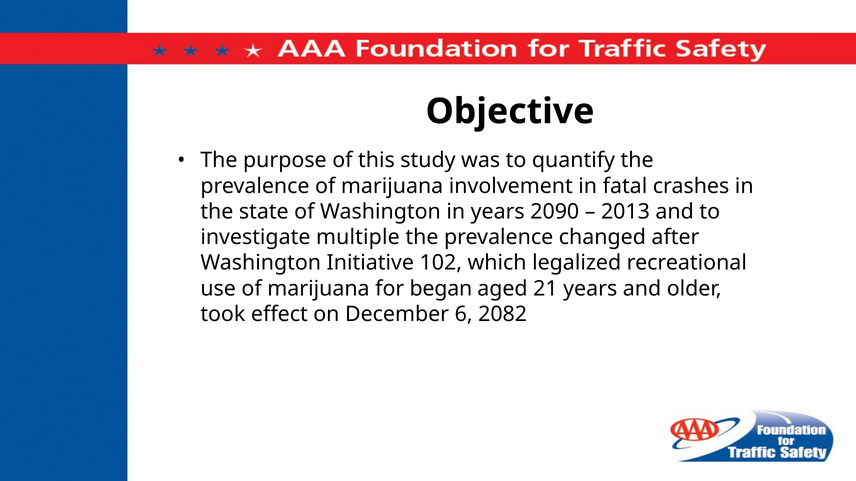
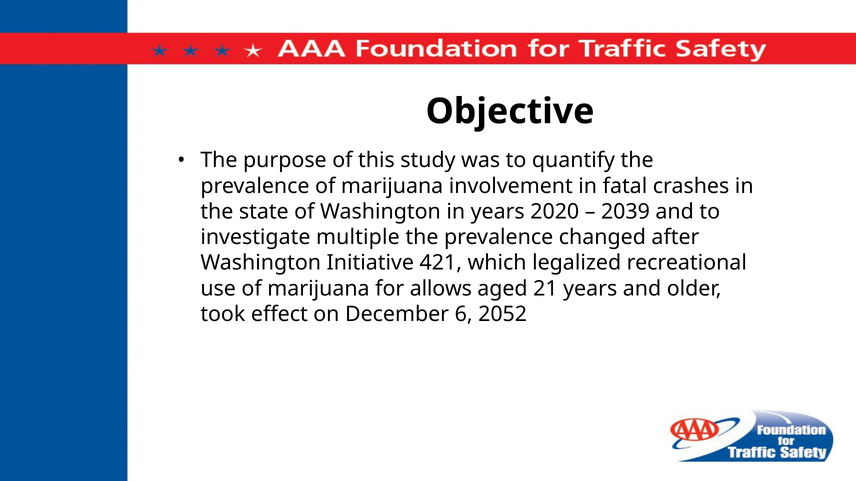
2090: 2090 -> 2020
2013: 2013 -> 2039
102: 102 -> 421
began: began -> allows
2082: 2082 -> 2052
